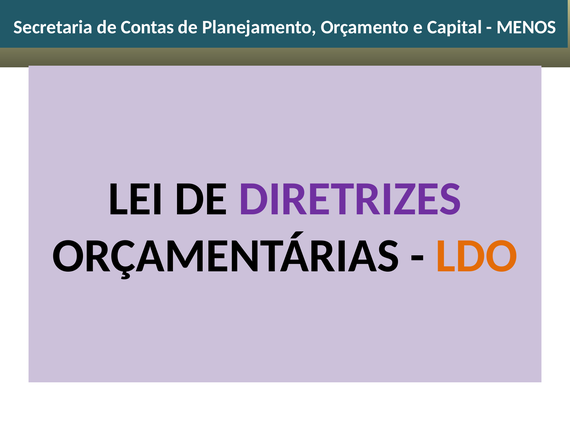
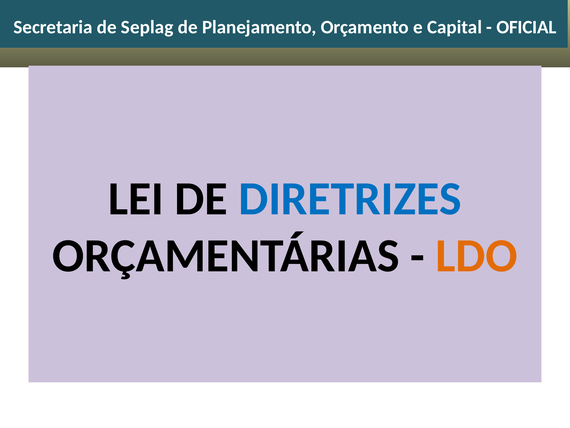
Contas: Contas -> Seplag
MENOS: MENOS -> OFICIAL
DIRETRIZES colour: purple -> blue
